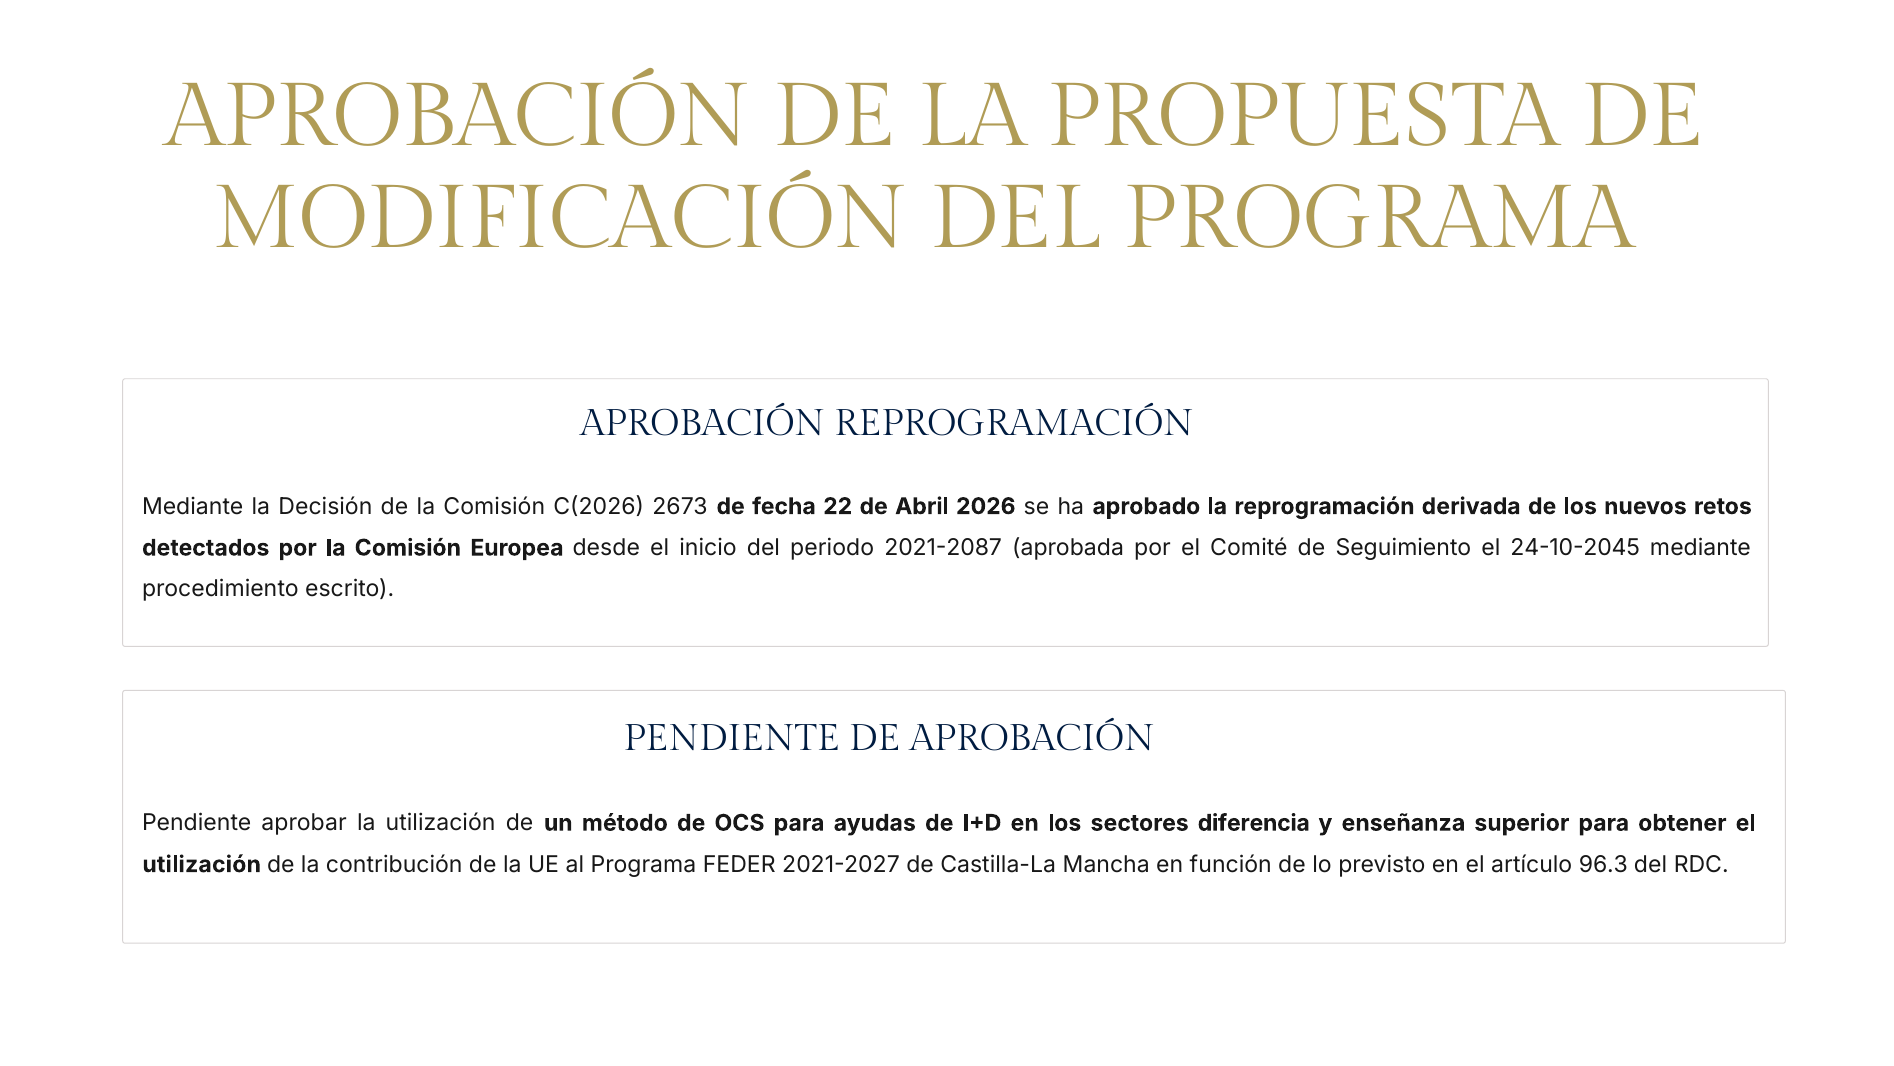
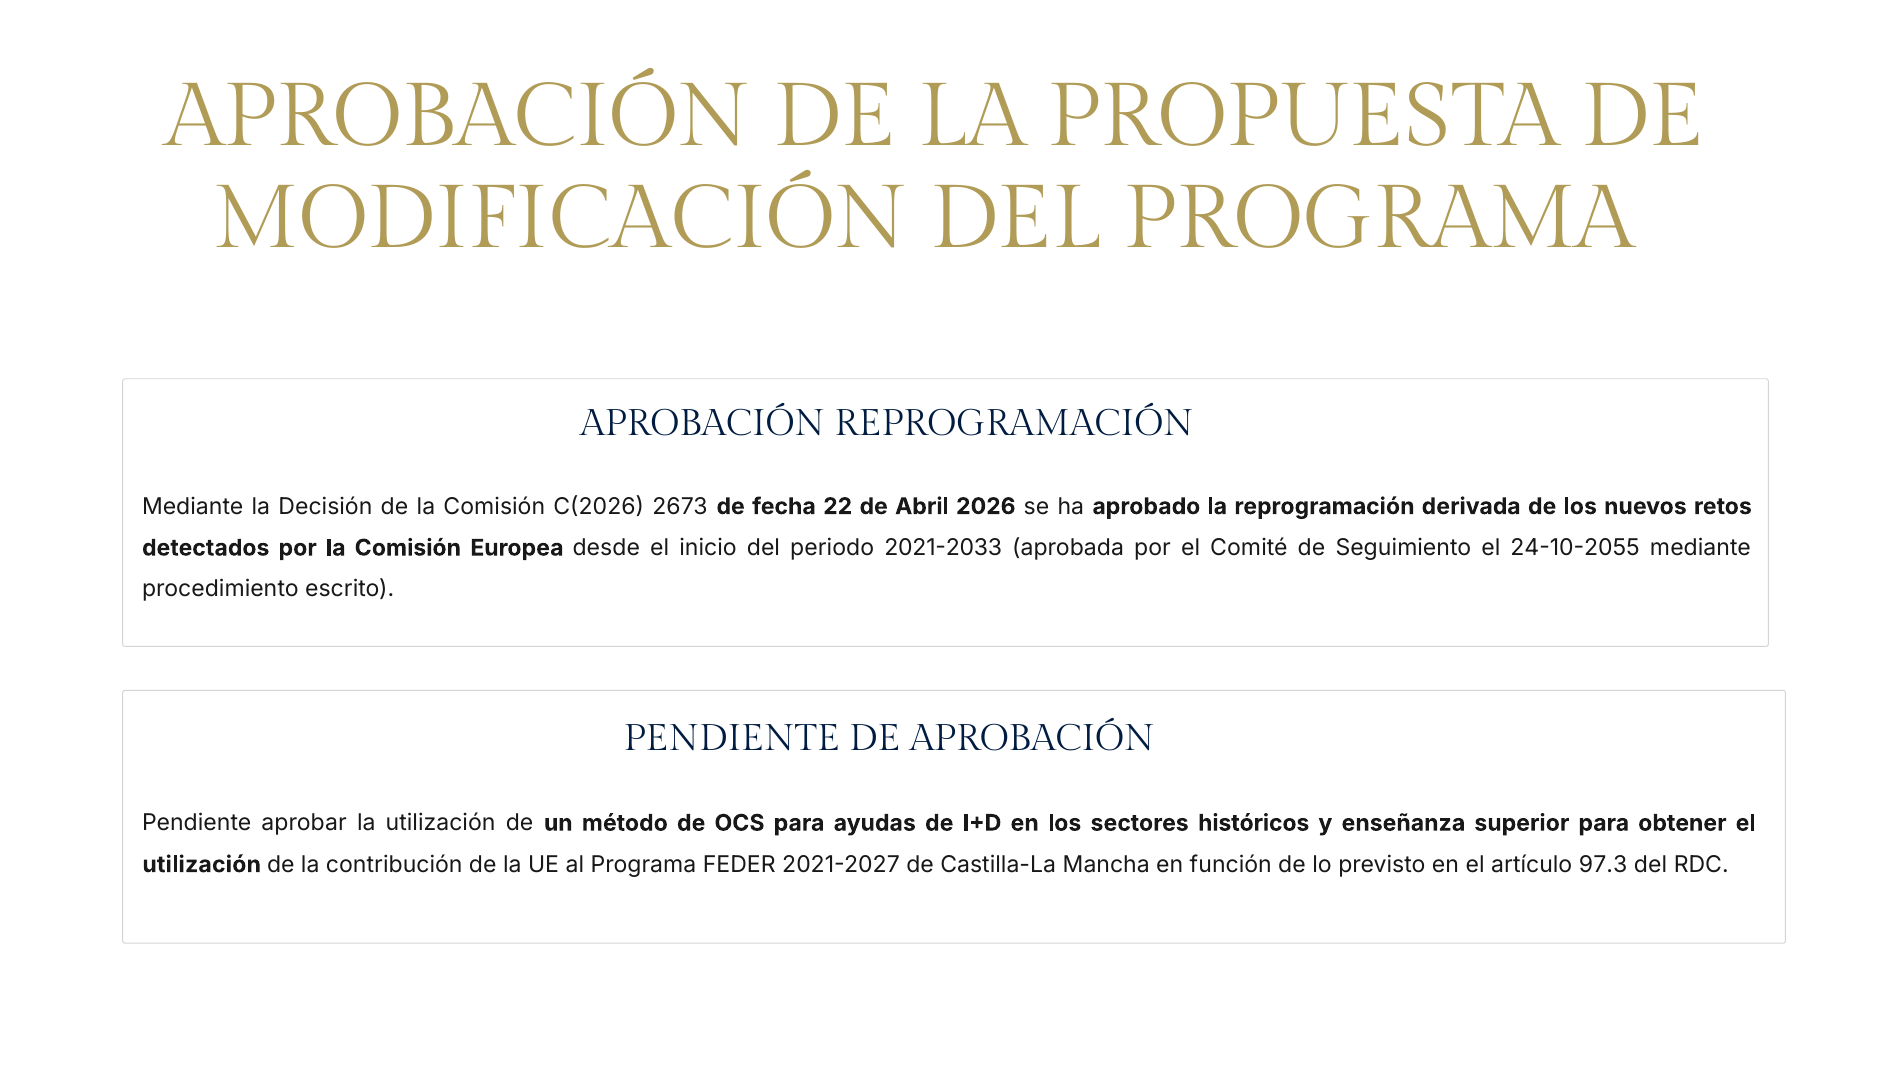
2021-2087: 2021-2087 -> 2021-2033
24-10-2045: 24-10-2045 -> 24-10-2055
diferencia: diferencia -> históricos
96.3: 96.3 -> 97.3
